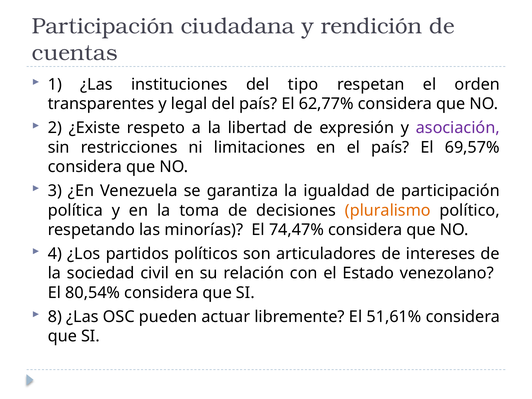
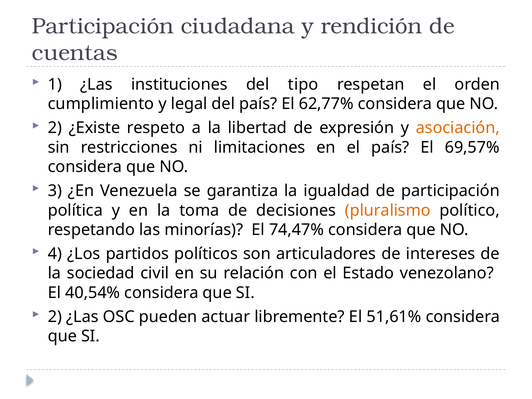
transparentes: transparentes -> cumplimiento
asociación colour: purple -> orange
80,54%: 80,54% -> 40,54%
8 at (55, 317): 8 -> 2
